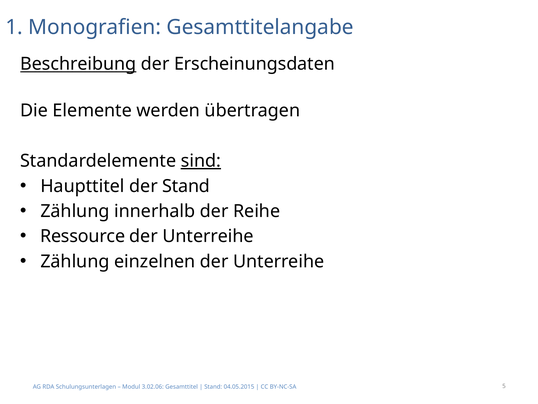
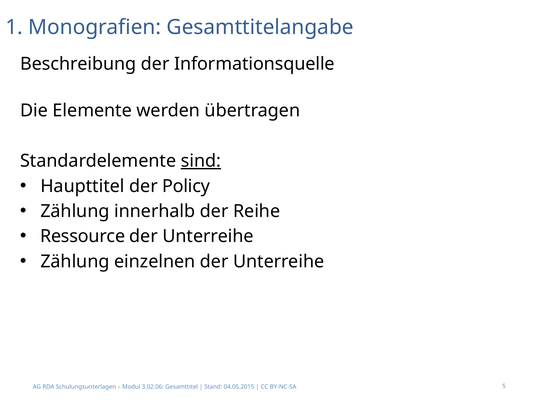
Beschreibung underline: present -> none
Erscheinungsdaten: Erscheinungsdaten -> Informationsquelle
der Stand: Stand -> Policy
